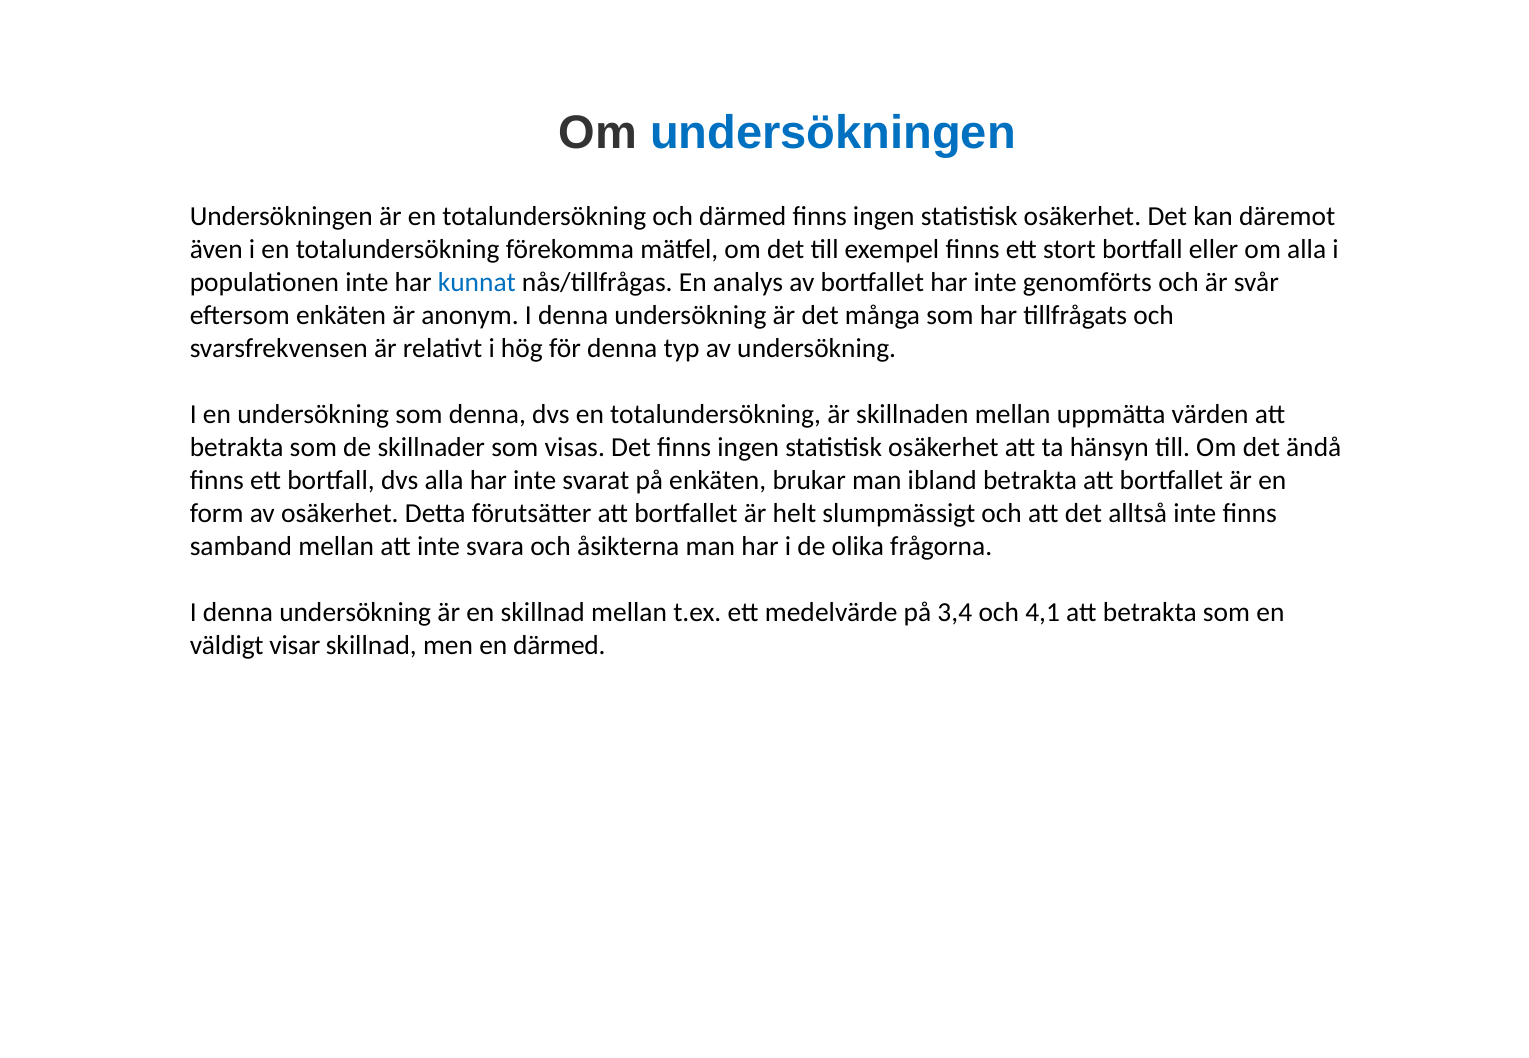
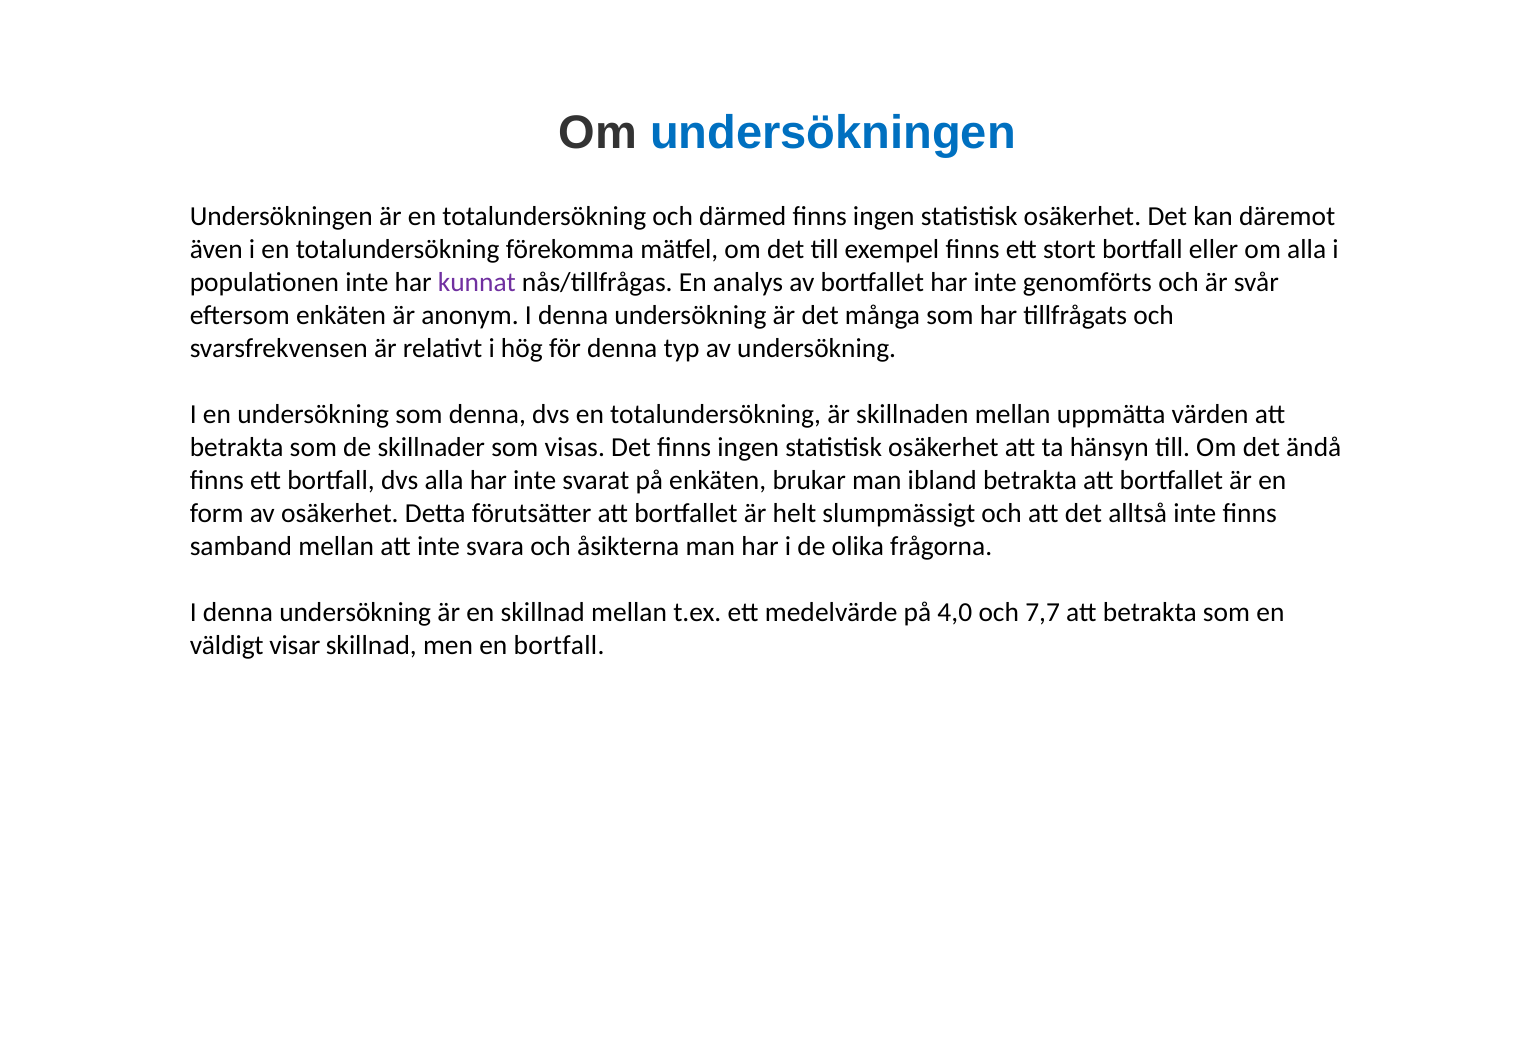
kunnat colour: blue -> purple
3,4: 3,4 -> 4,0
4,1: 4,1 -> 7,7
en därmed: därmed -> bortfall
